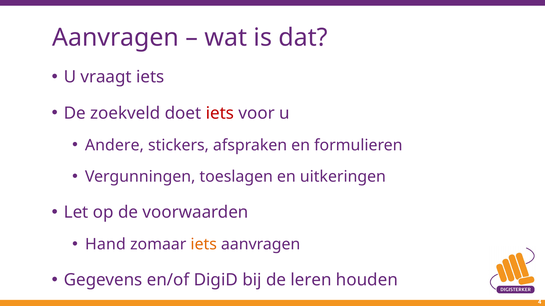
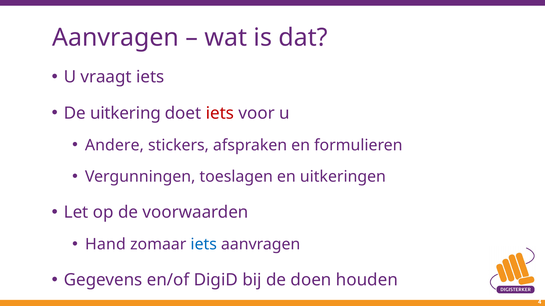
zoekveld: zoekveld -> uitkering
iets at (204, 245) colour: orange -> blue
leren: leren -> doen
